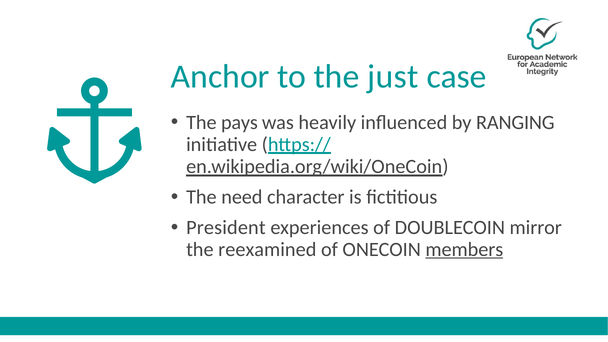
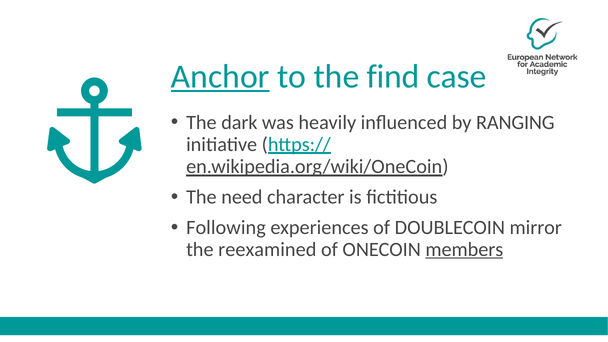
Anchor underline: none -> present
just: just -> find
pays: pays -> dark
President: President -> Following
